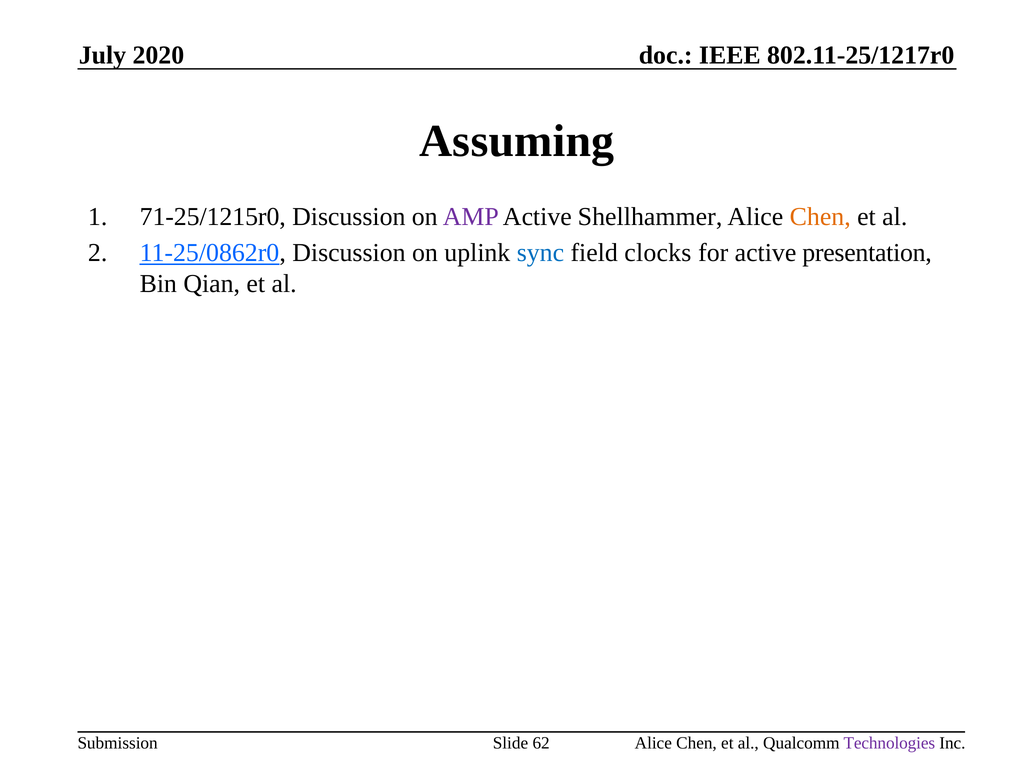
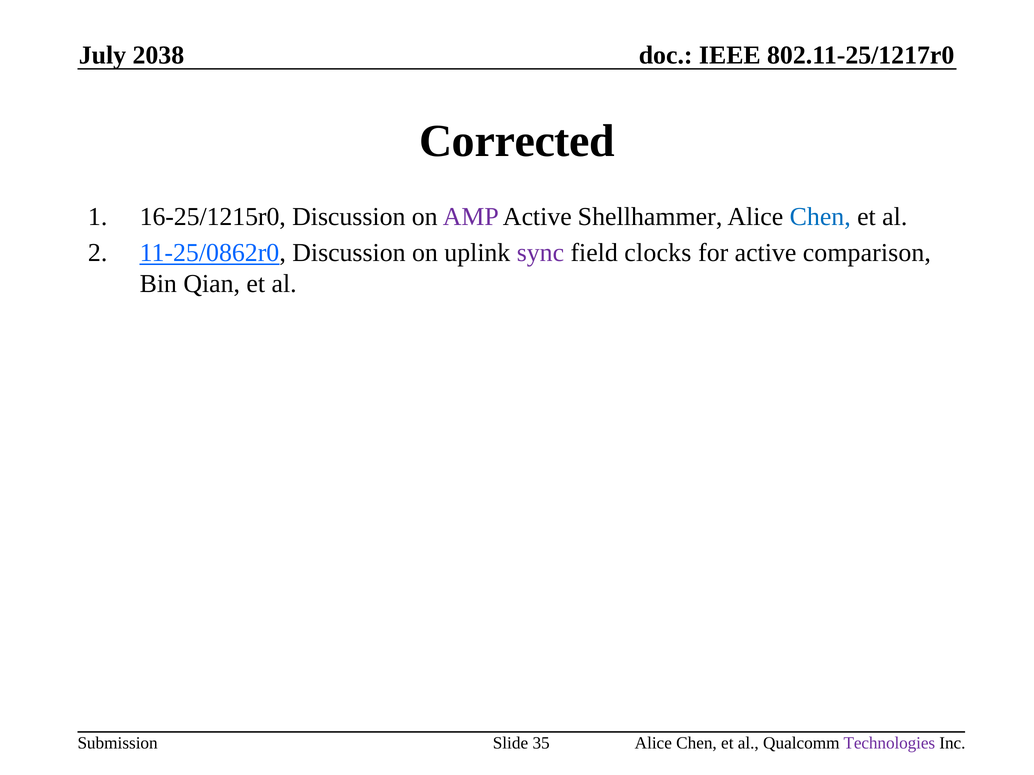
2020: 2020 -> 2038
Assuming: Assuming -> Corrected
71-25/1215r0: 71-25/1215r0 -> 16-25/1215r0
Chen at (820, 217) colour: orange -> blue
sync colour: blue -> purple
presentation: presentation -> comparison
62: 62 -> 35
